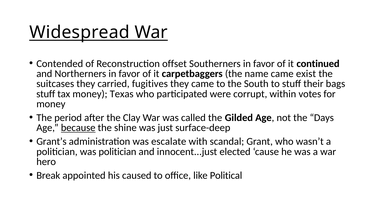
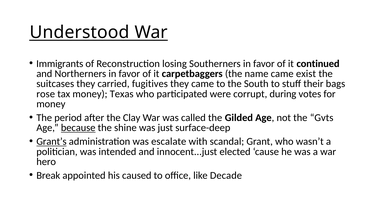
Widespread: Widespread -> Understood
Contended: Contended -> Immigrants
offset: offset -> losing
stuff at (46, 94): stuff -> rose
within: within -> during
Days: Days -> Gvts
Grant’s underline: none -> present
was politician: politician -> intended
Political: Political -> Decade
